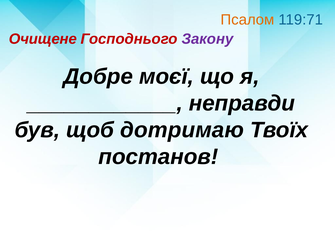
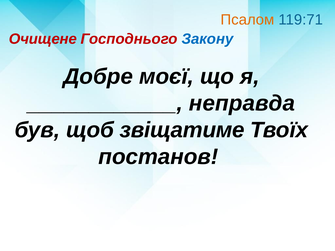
Закону colour: purple -> blue
неправди: неправди -> неправда
дотримаю: дотримаю -> звіщатиме
